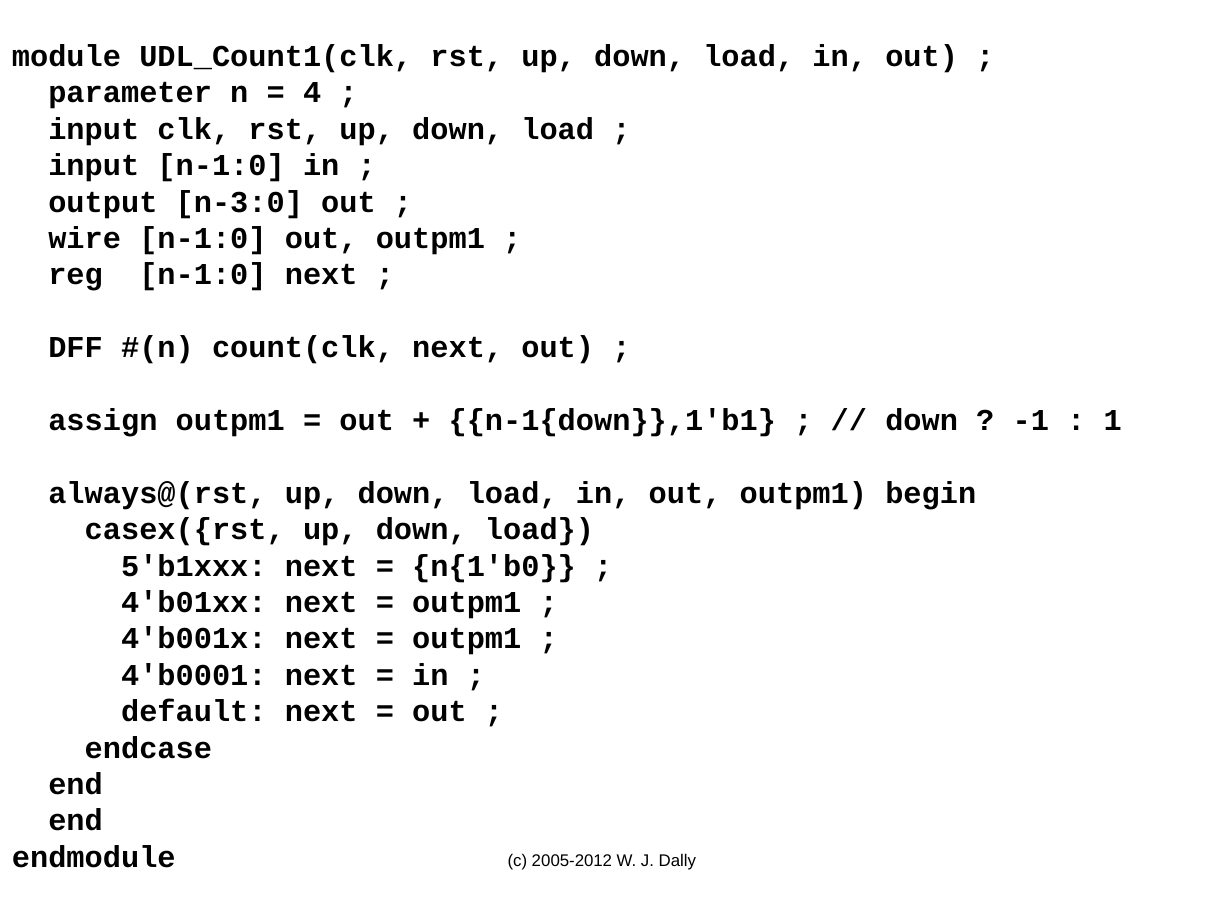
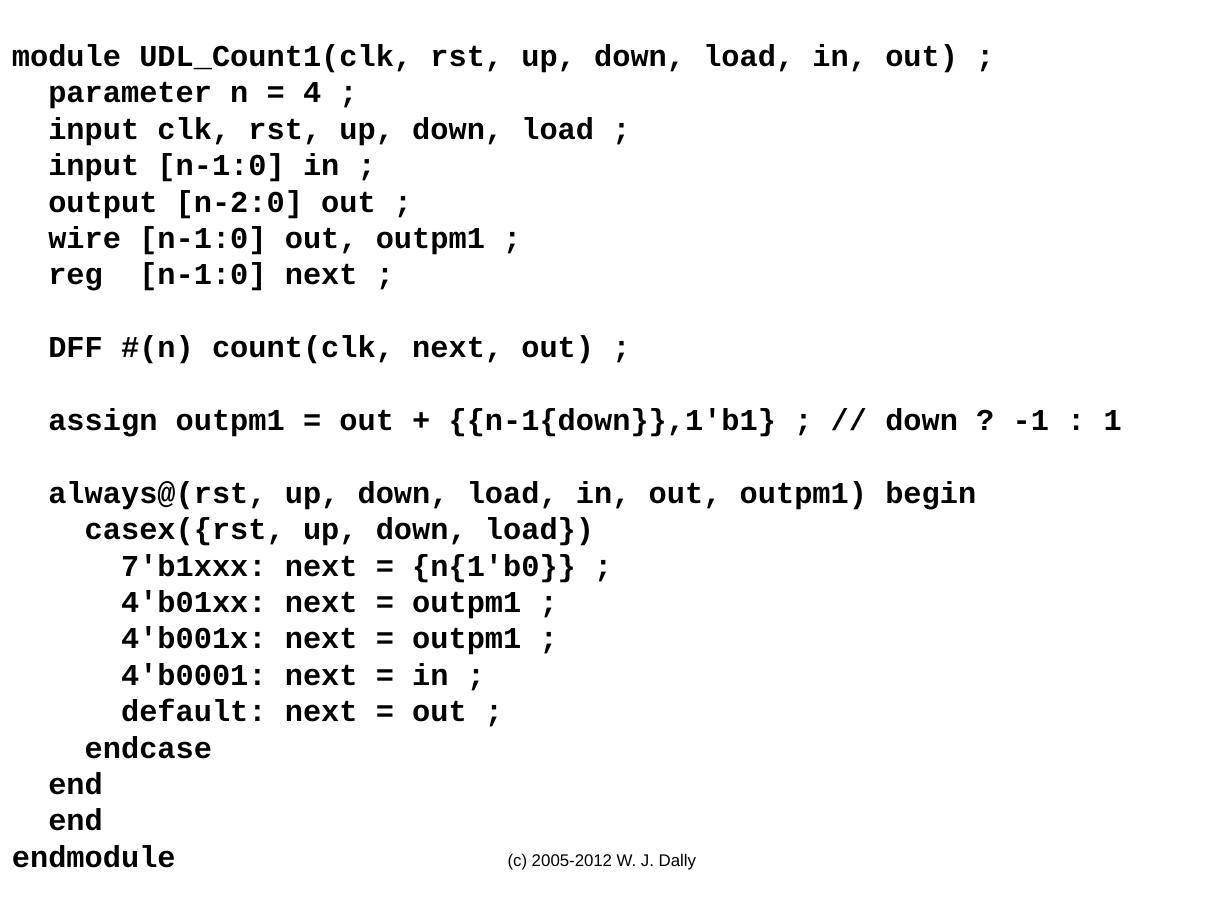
n-3:0: n-3:0 -> n-2:0
5'b1xxx: 5'b1xxx -> 7'b1xxx
